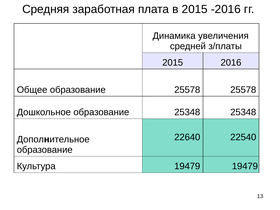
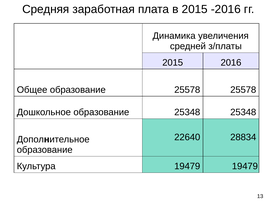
22540: 22540 -> 28834
